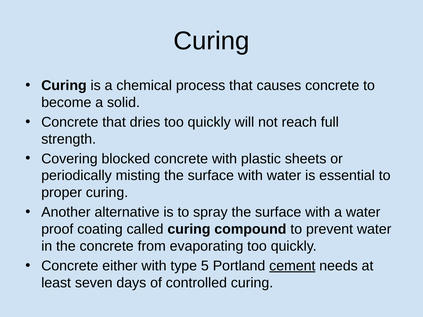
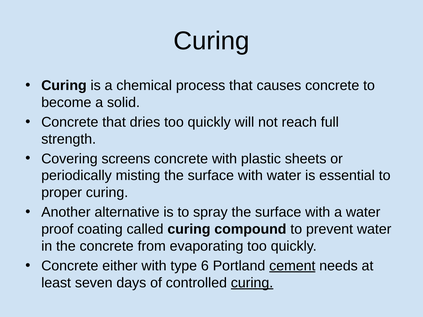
blocked: blocked -> screens
5: 5 -> 6
curing at (252, 283) underline: none -> present
